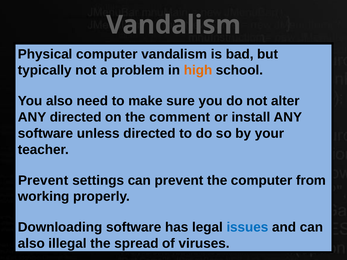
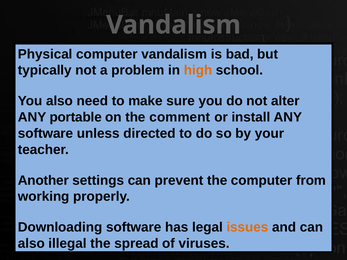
ANY directed: directed -> portable
Prevent at (43, 180): Prevent -> Another
issues colour: blue -> orange
